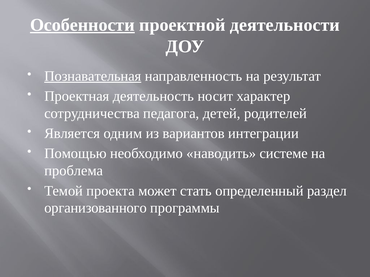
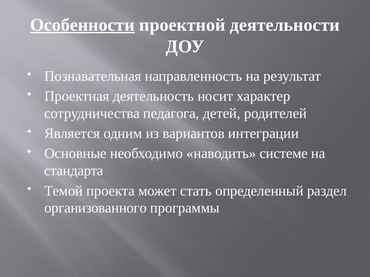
Познавательная underline: present -> none
Помощью: Помощью -> Основные
проблема: проблема -> стандарта
